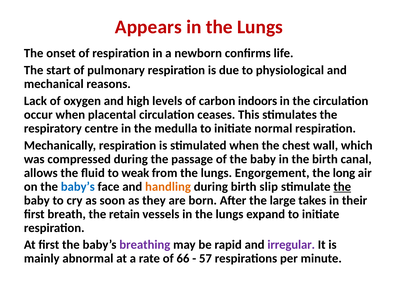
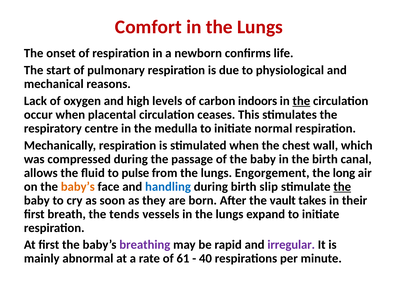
Appears: Appears -> Comfort
the at (301, 101) underline: none -> present
weak: weak -> pulse
baby’s at (78, 186) colour: blue -> orange
handling colour: orange -> blue
large: large -> vault
retain: retain -> tends
66: 66 -> 61
57: 57 -> 40
